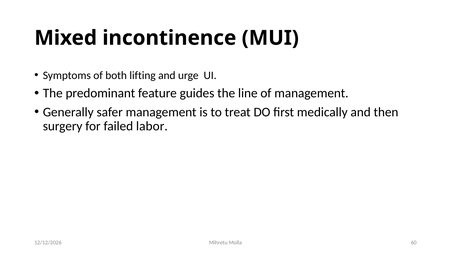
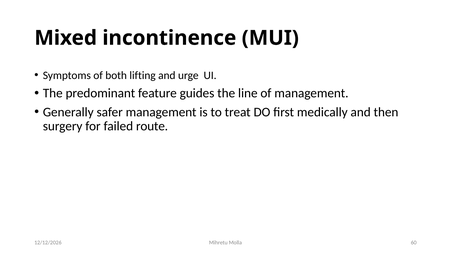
labor: labor -> route
